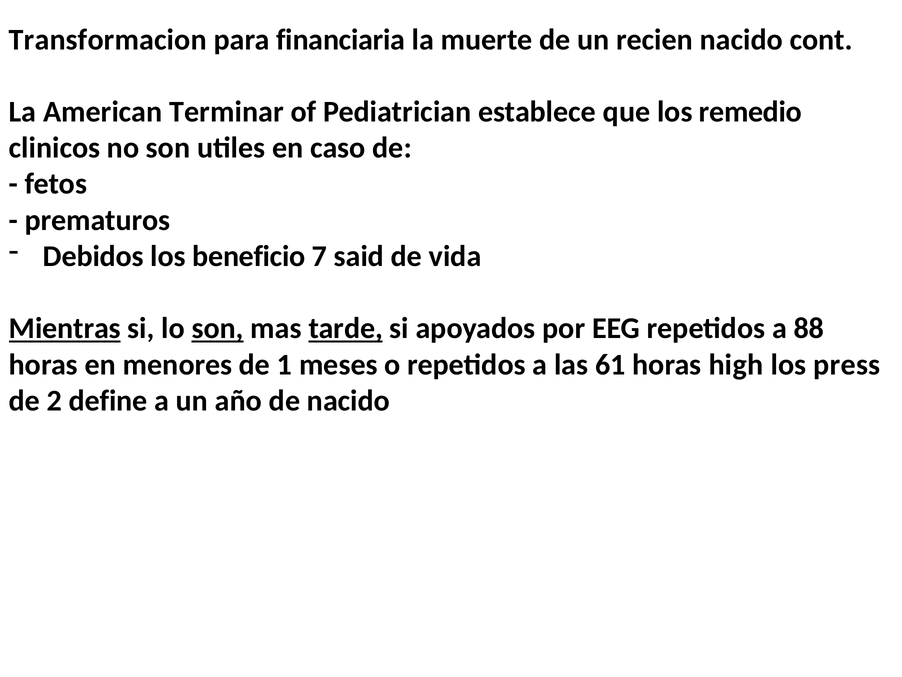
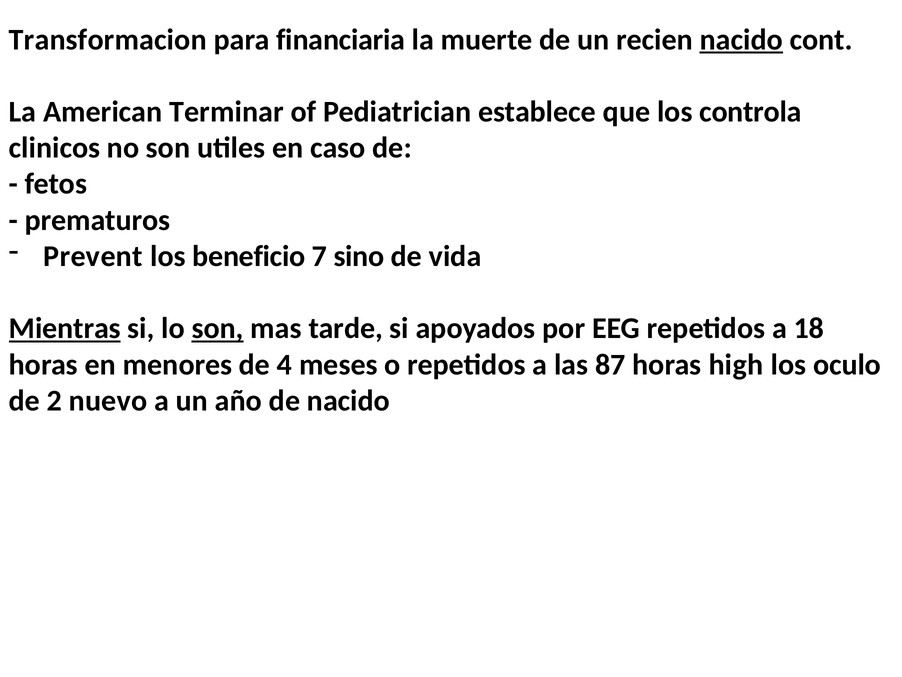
nacido at (741, 40) underline: none -> present
remedio: remedio -> controla
Debidos: Debidos -> Prevent
said: said -> sino
tarde underline: present -> none
88: 88 -> 18
1: 1 -> 4
61: 61 -> 87
press: press -> oculo
define: define -> nuevo
